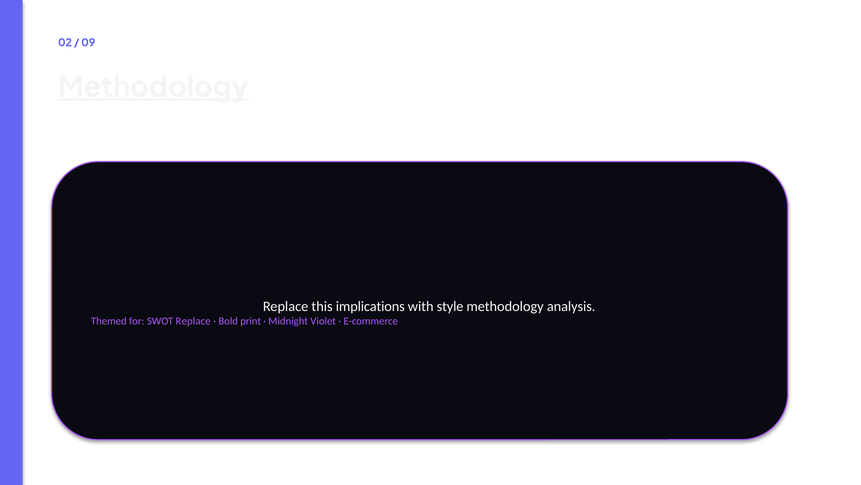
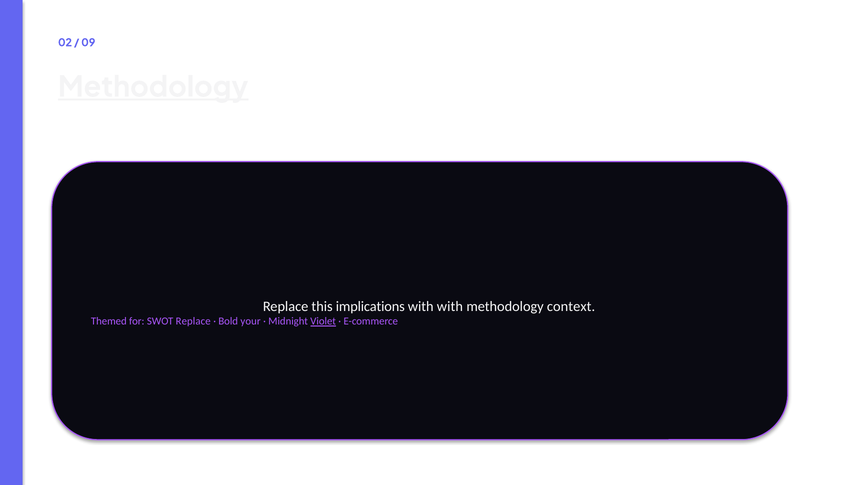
with style: style -> with
analysis: analysis -> context
print: print -> your
Violet underline: none -> present
